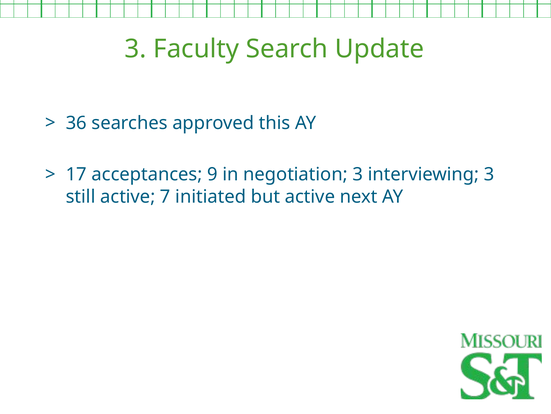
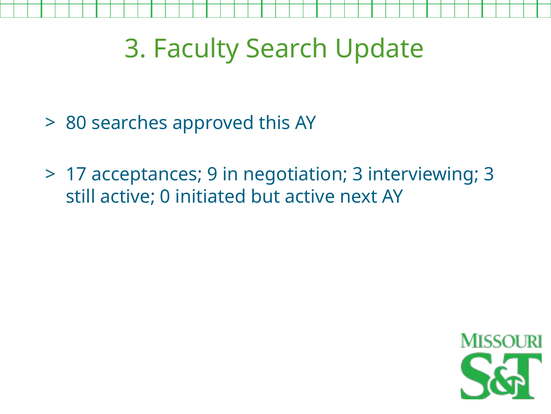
36: 36 -> 80
7: 7 -> 0
